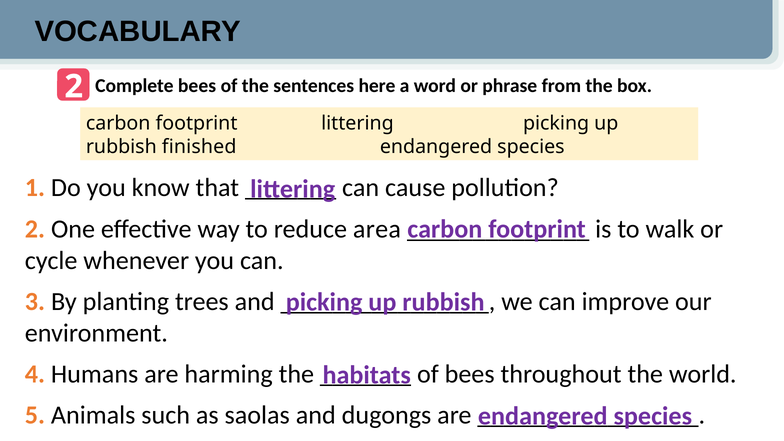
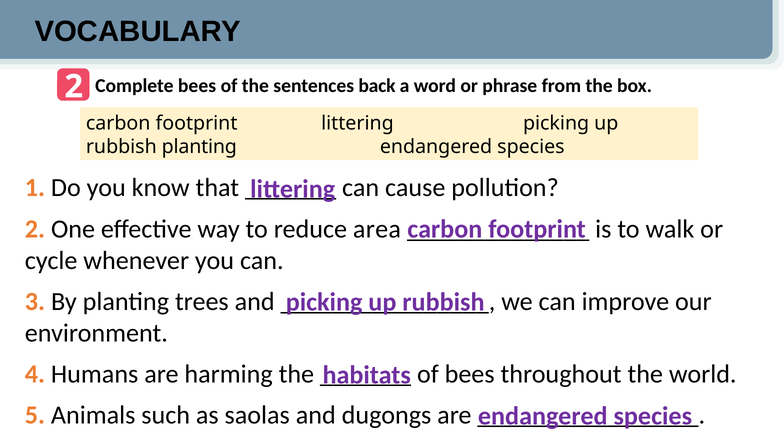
here: here -> back
rubbish finished: finished -> planting
